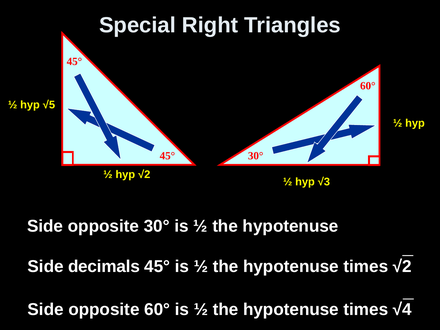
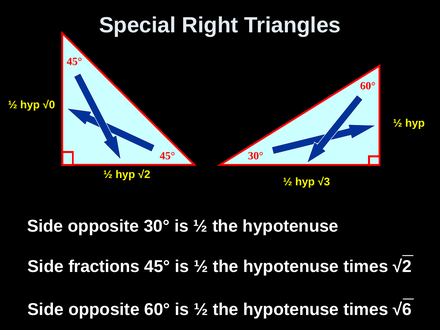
√5: √5 -> √0
decimals: decimals -> fractions
√4: √4 -> √6
